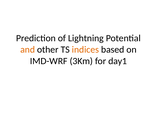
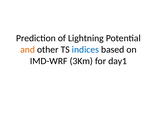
indices colour: orange -> blue
